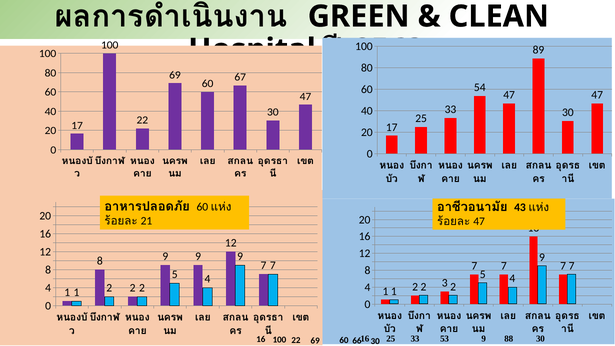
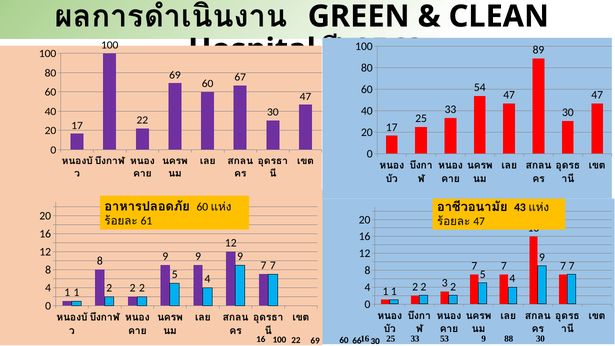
21: 21 -> 61
